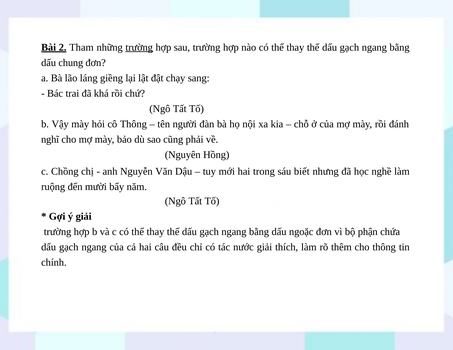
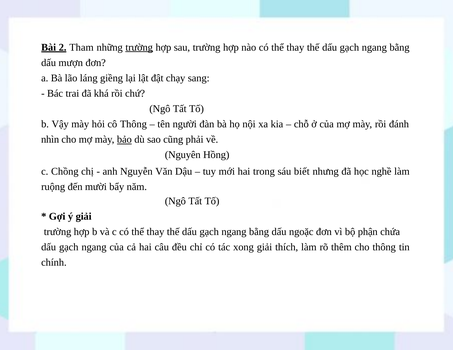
chung: chung -> mượn
nghĩ: nghĩ -> nhìn
bảo underline: none -> present
nước: nước -> xong
